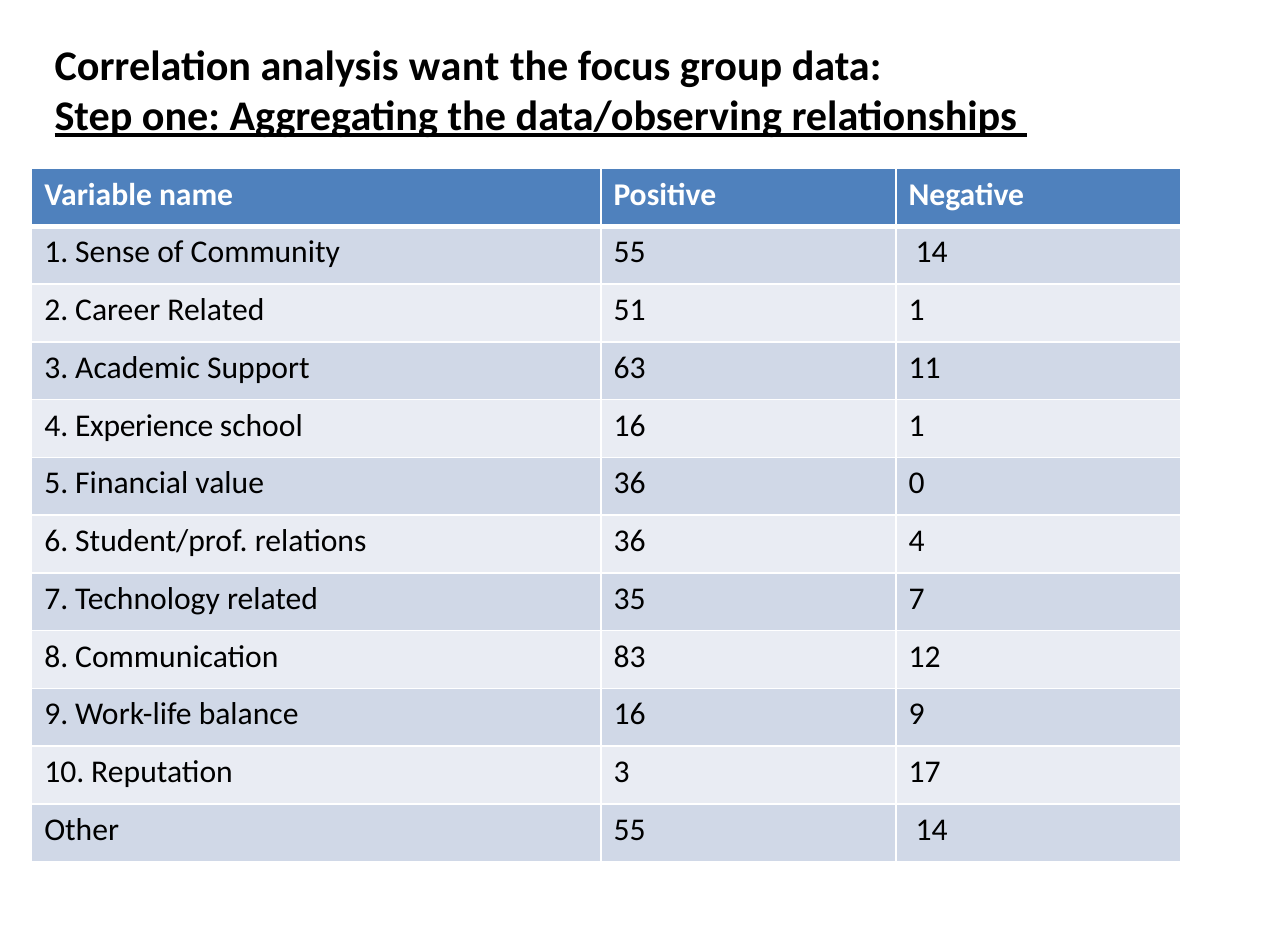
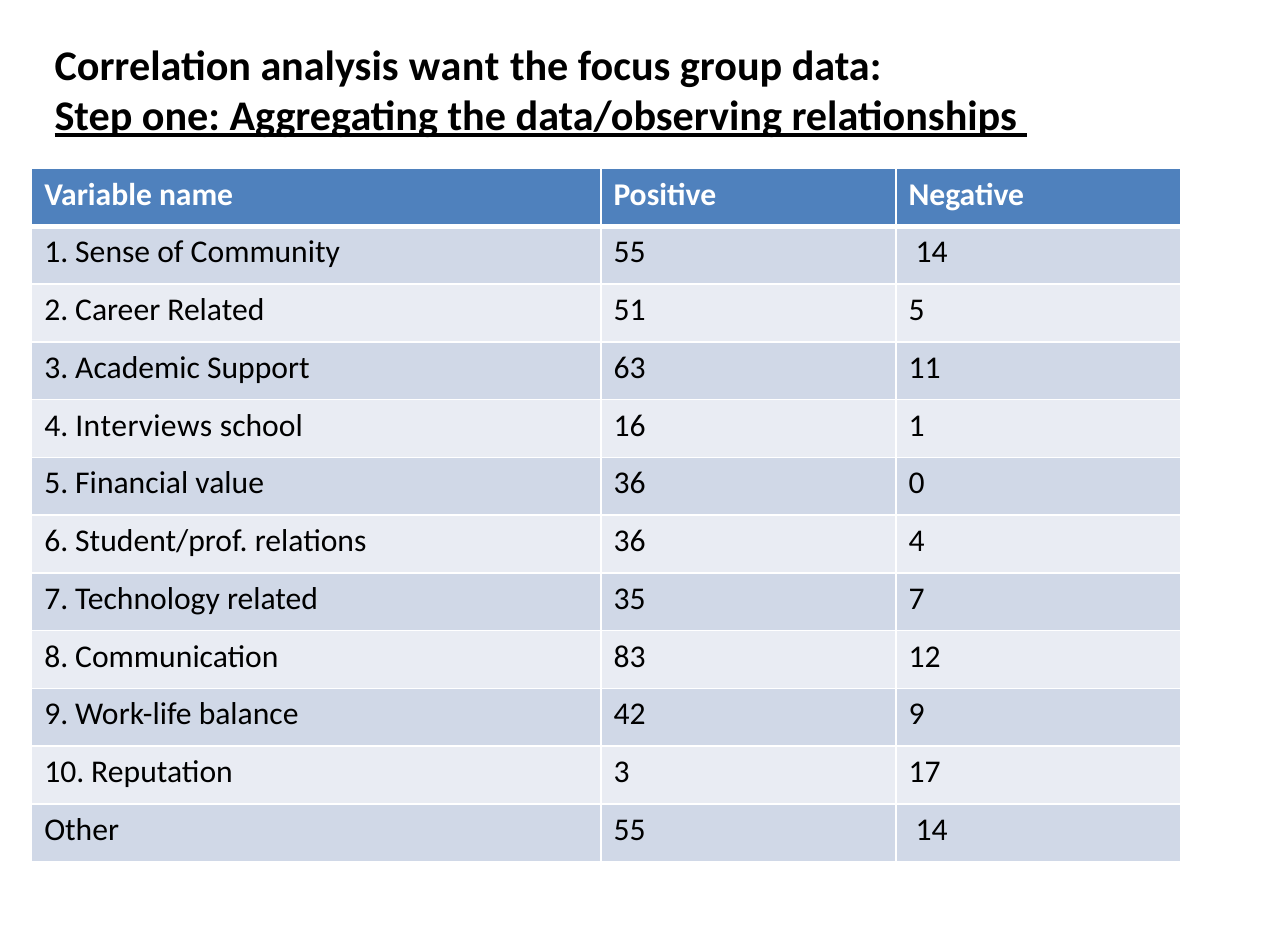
51 1: 1 -> 5
Experience: Experience -> Interviews
balance 16: 16 -> 42
